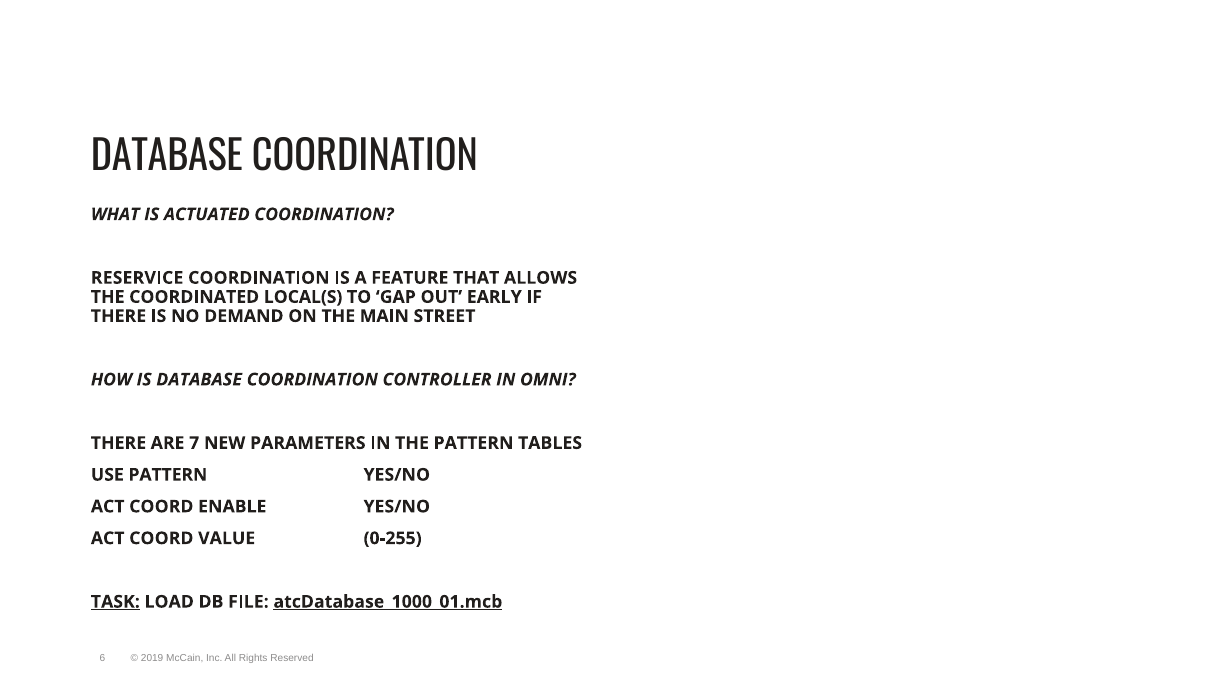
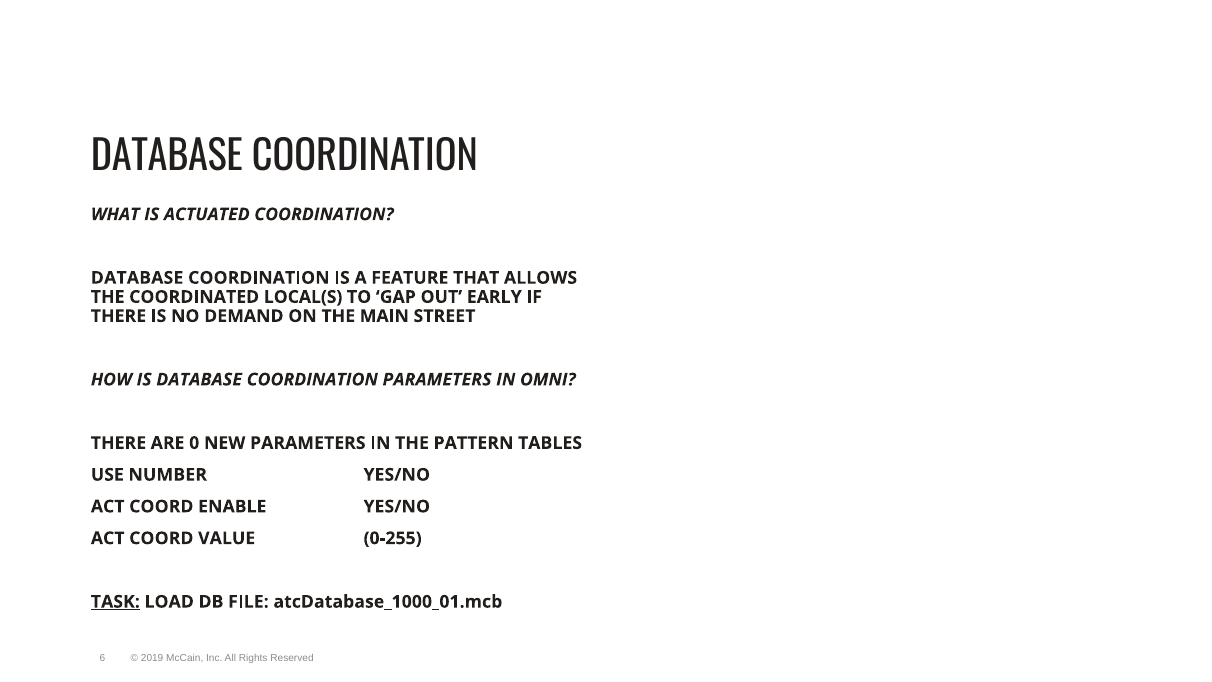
RESERVICE at (137, 278): RESERVICE -> DATABASE
COORDINATION CONTROLLER: CONTROLLER -> PARAMETERS
7: 7 -> 0
USE PATTERN: PATTERN -> NUMBER
atcDatabase_1000_01.mcb underline: present -> none
